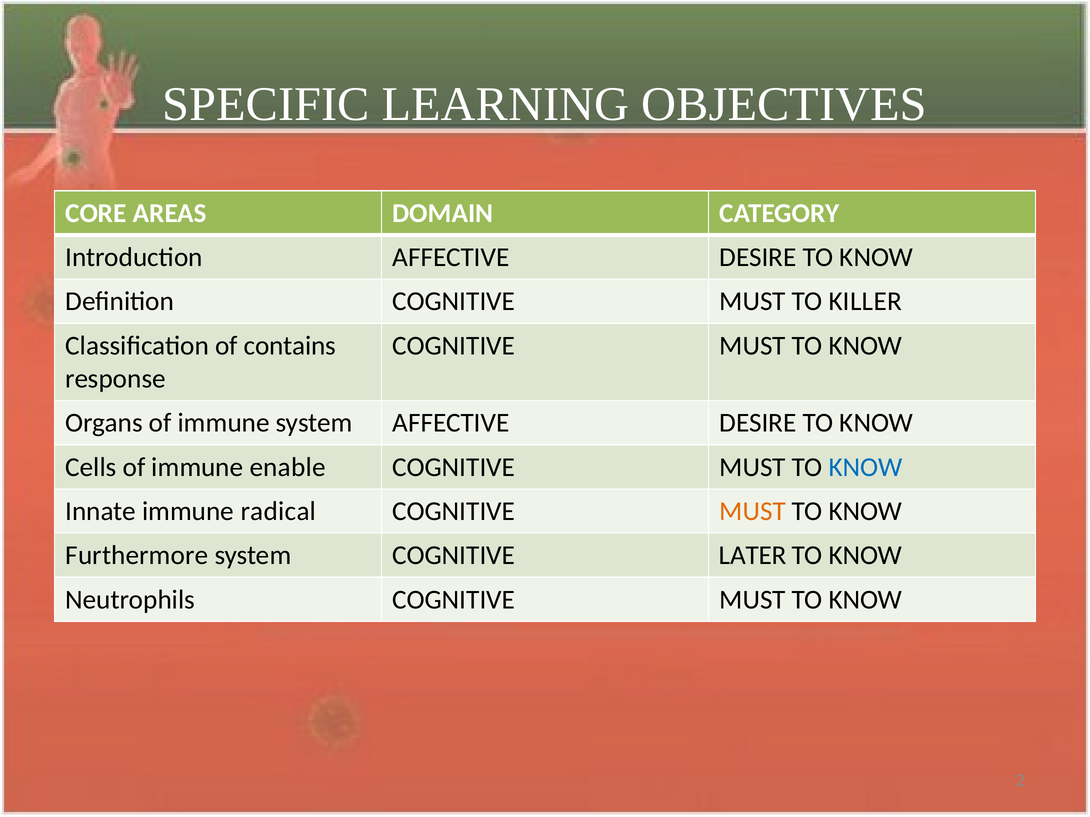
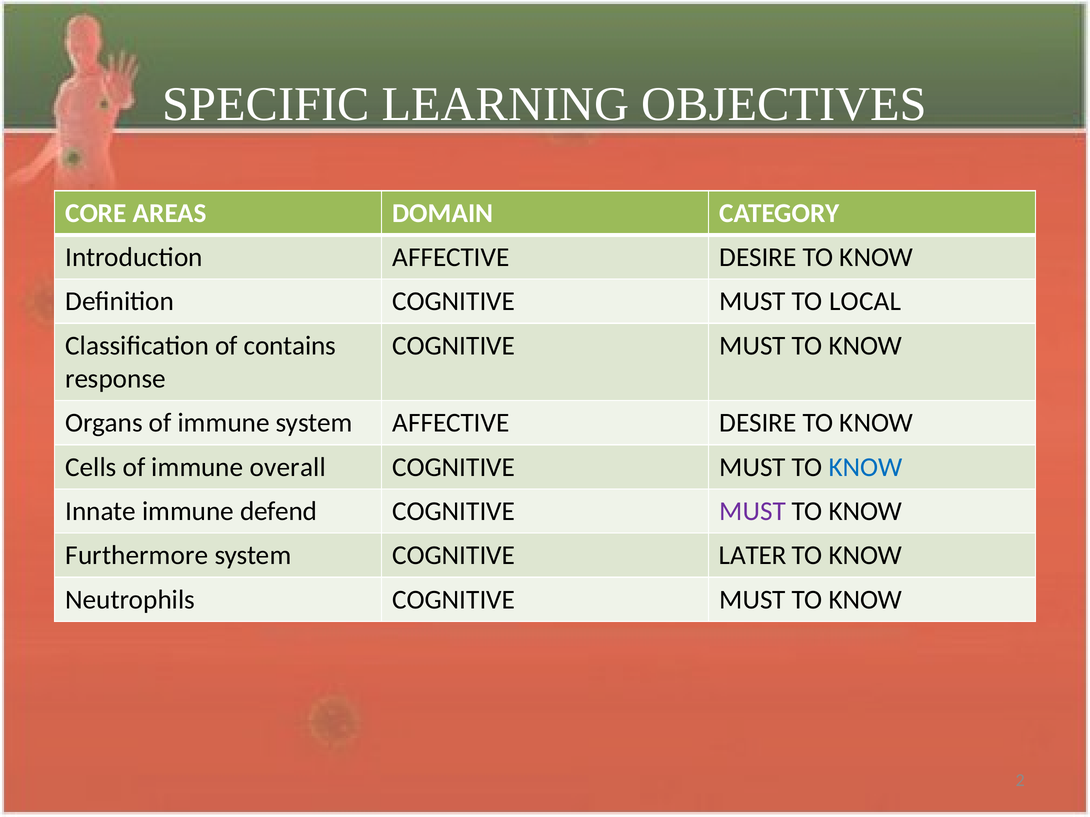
KILLER: KILLER -> LOCAL
enable: enable -> overall
radical: radical -> defend
MUST at (753, 512) colour: orange -> purple
